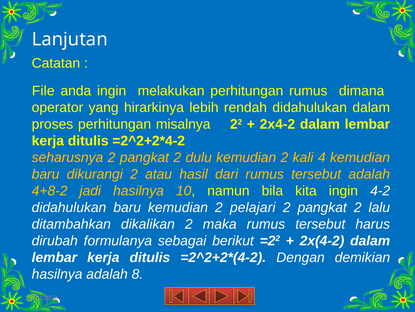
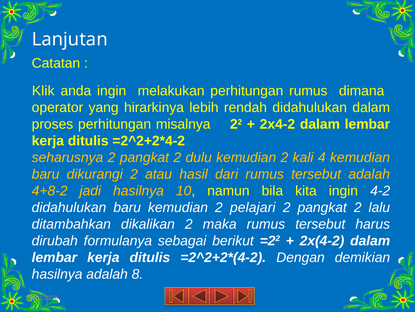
File: File -> Klik
